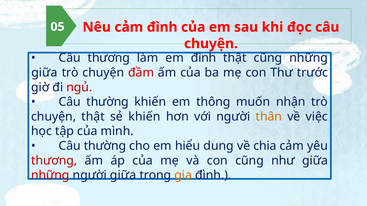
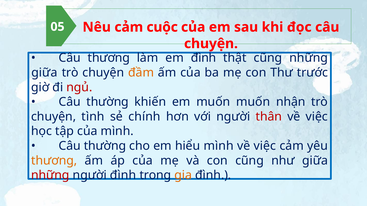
cảm đình: đình -> cuộc
đầm colour: red -> orange
em thông: thông -> muốn
chuyện thật: thật -> tình
sẻ khiến: khiến -> chính
thân colour: orange -> red
hiểu dung: dung -> mình
chia at (265, 146): chia -> việc
thương at (54, 161) colour: red -> orange
người giữa: giữa -> đình
